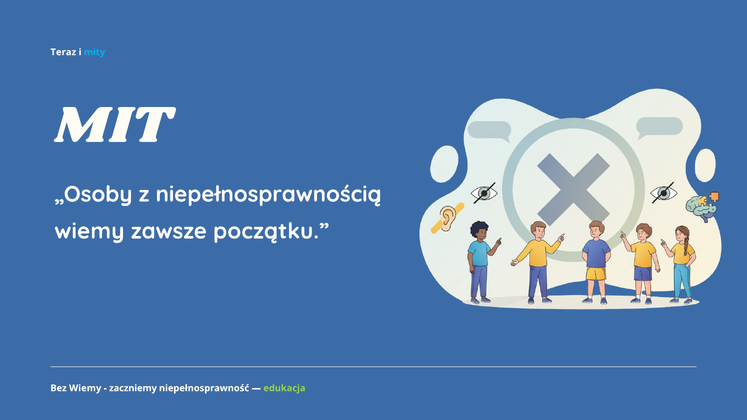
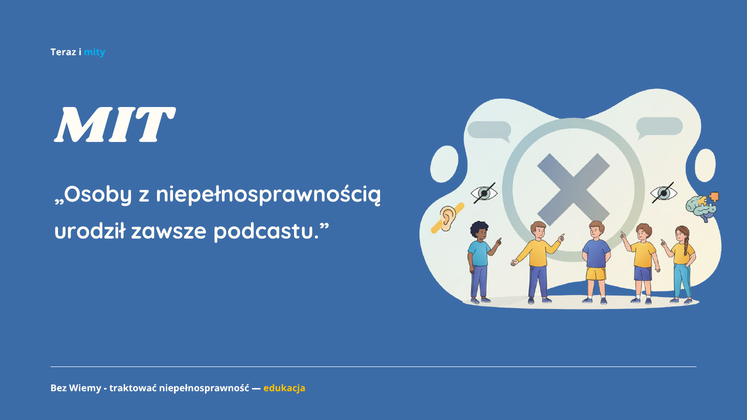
wiemy at (89, 231): wiemy -> urodził
początku: początku -> podcastu
zaczniemy: zaczniemy -> traktować
edukacja colour: light green -> yellow
